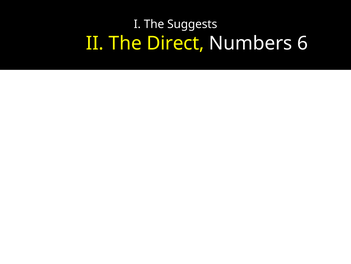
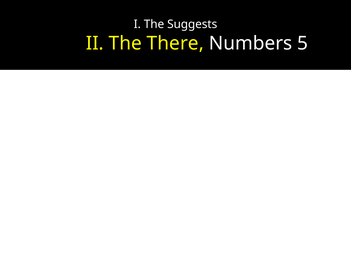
Direct: Direct -> There
6: 6 -> 5
